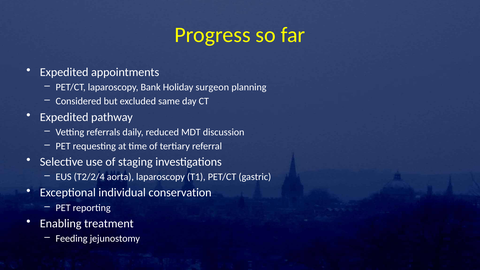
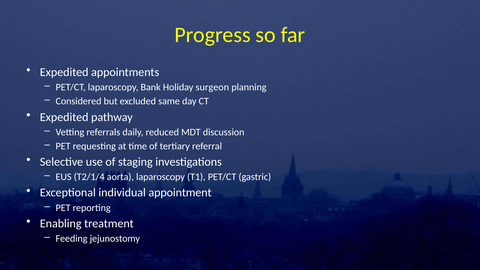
T2/2/4: T2/2/4 -> T2/1/4
conservation: conservation -> appointment
